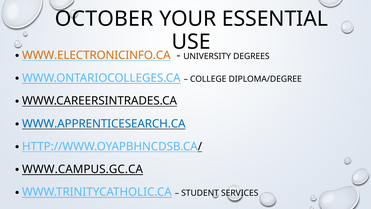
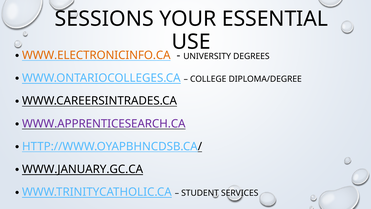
OCTOBER: OCTOBER -> SESSIONS
WWW.APPRENTICESEARCH.CA colour: blue -> purple
WWW.CAMPUS.GC.CA: WWW.CAMPUS.GC.CA -> WWW.JANUARY.GC.CA
